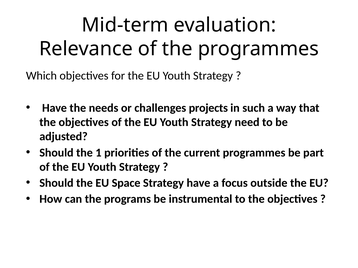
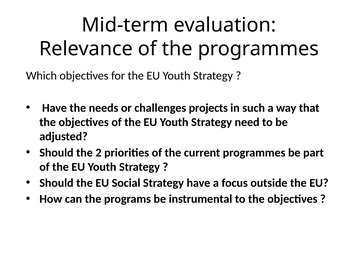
1: 1 -> 2
Space: Space -> Social
